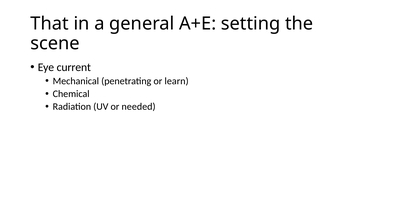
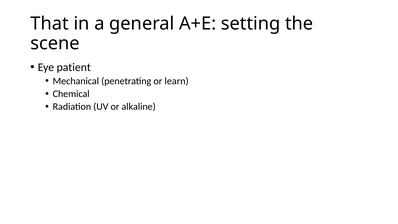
current: current -> patient
needed: needed -> alkaline
